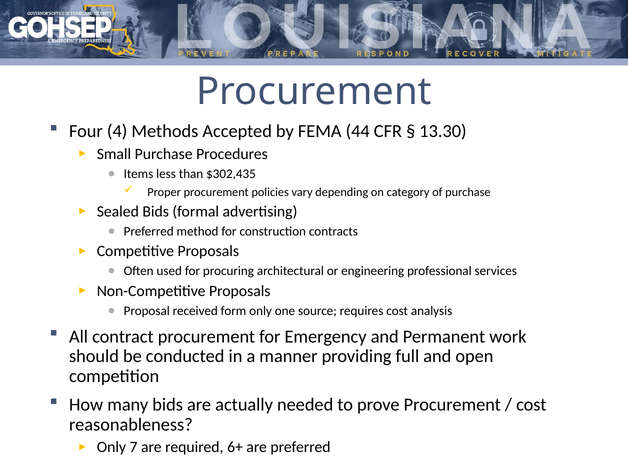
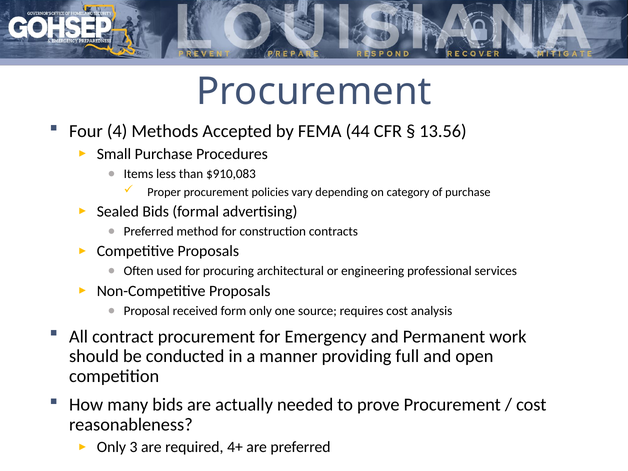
13.30: 13.30 -> 13.56
$302,435: $302,435 -> $910,083
7: 7 -> 3
6+: 6+ -> 4+
